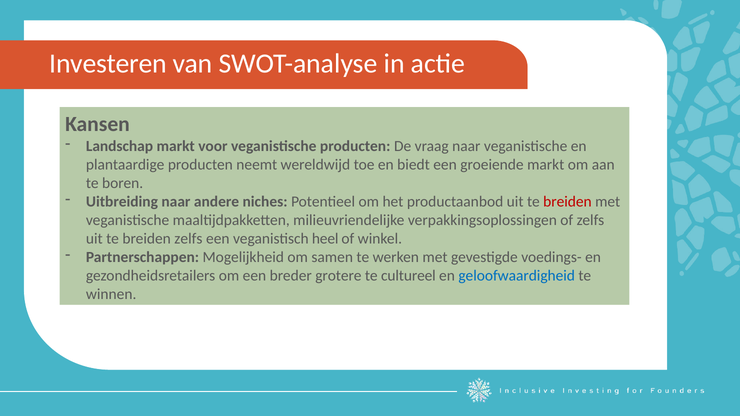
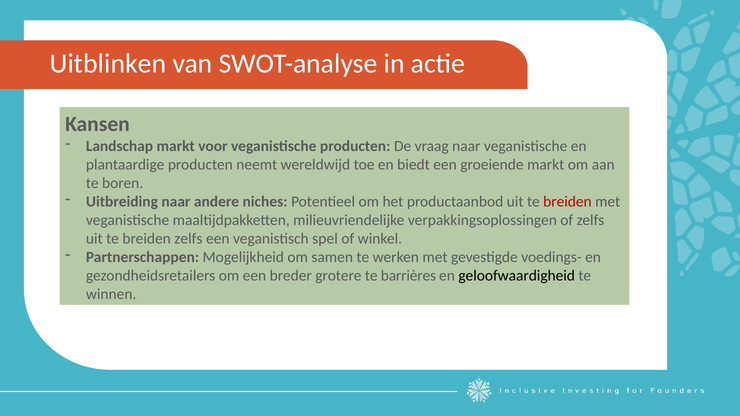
Investeren: Investeren -> Uitblinken
heel: heel -> spel
cultureel: cultureel -> barrières
geloofwaardigheid colour: blue -> black
